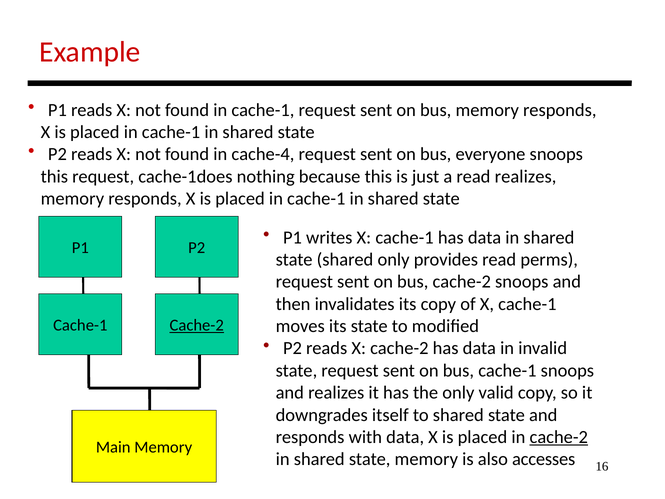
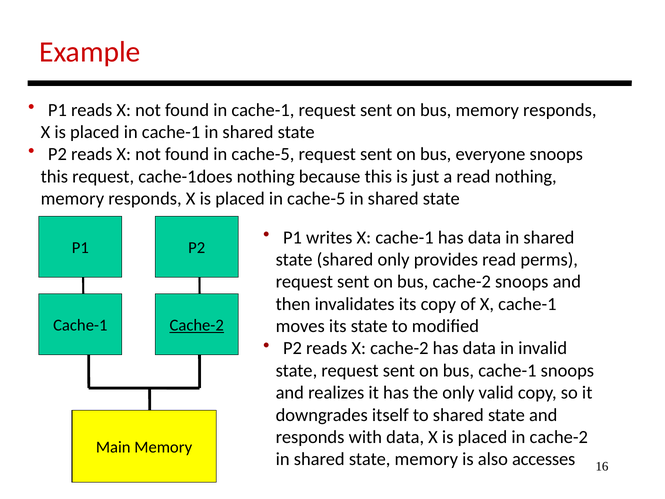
found in cache-4: cache-4 -> cache-5
read realizes: realizes -> nothing
cache-1 at (316, 199): cache-1 -> cache-5
cache-2 at (559, 437) underline: present -> none
